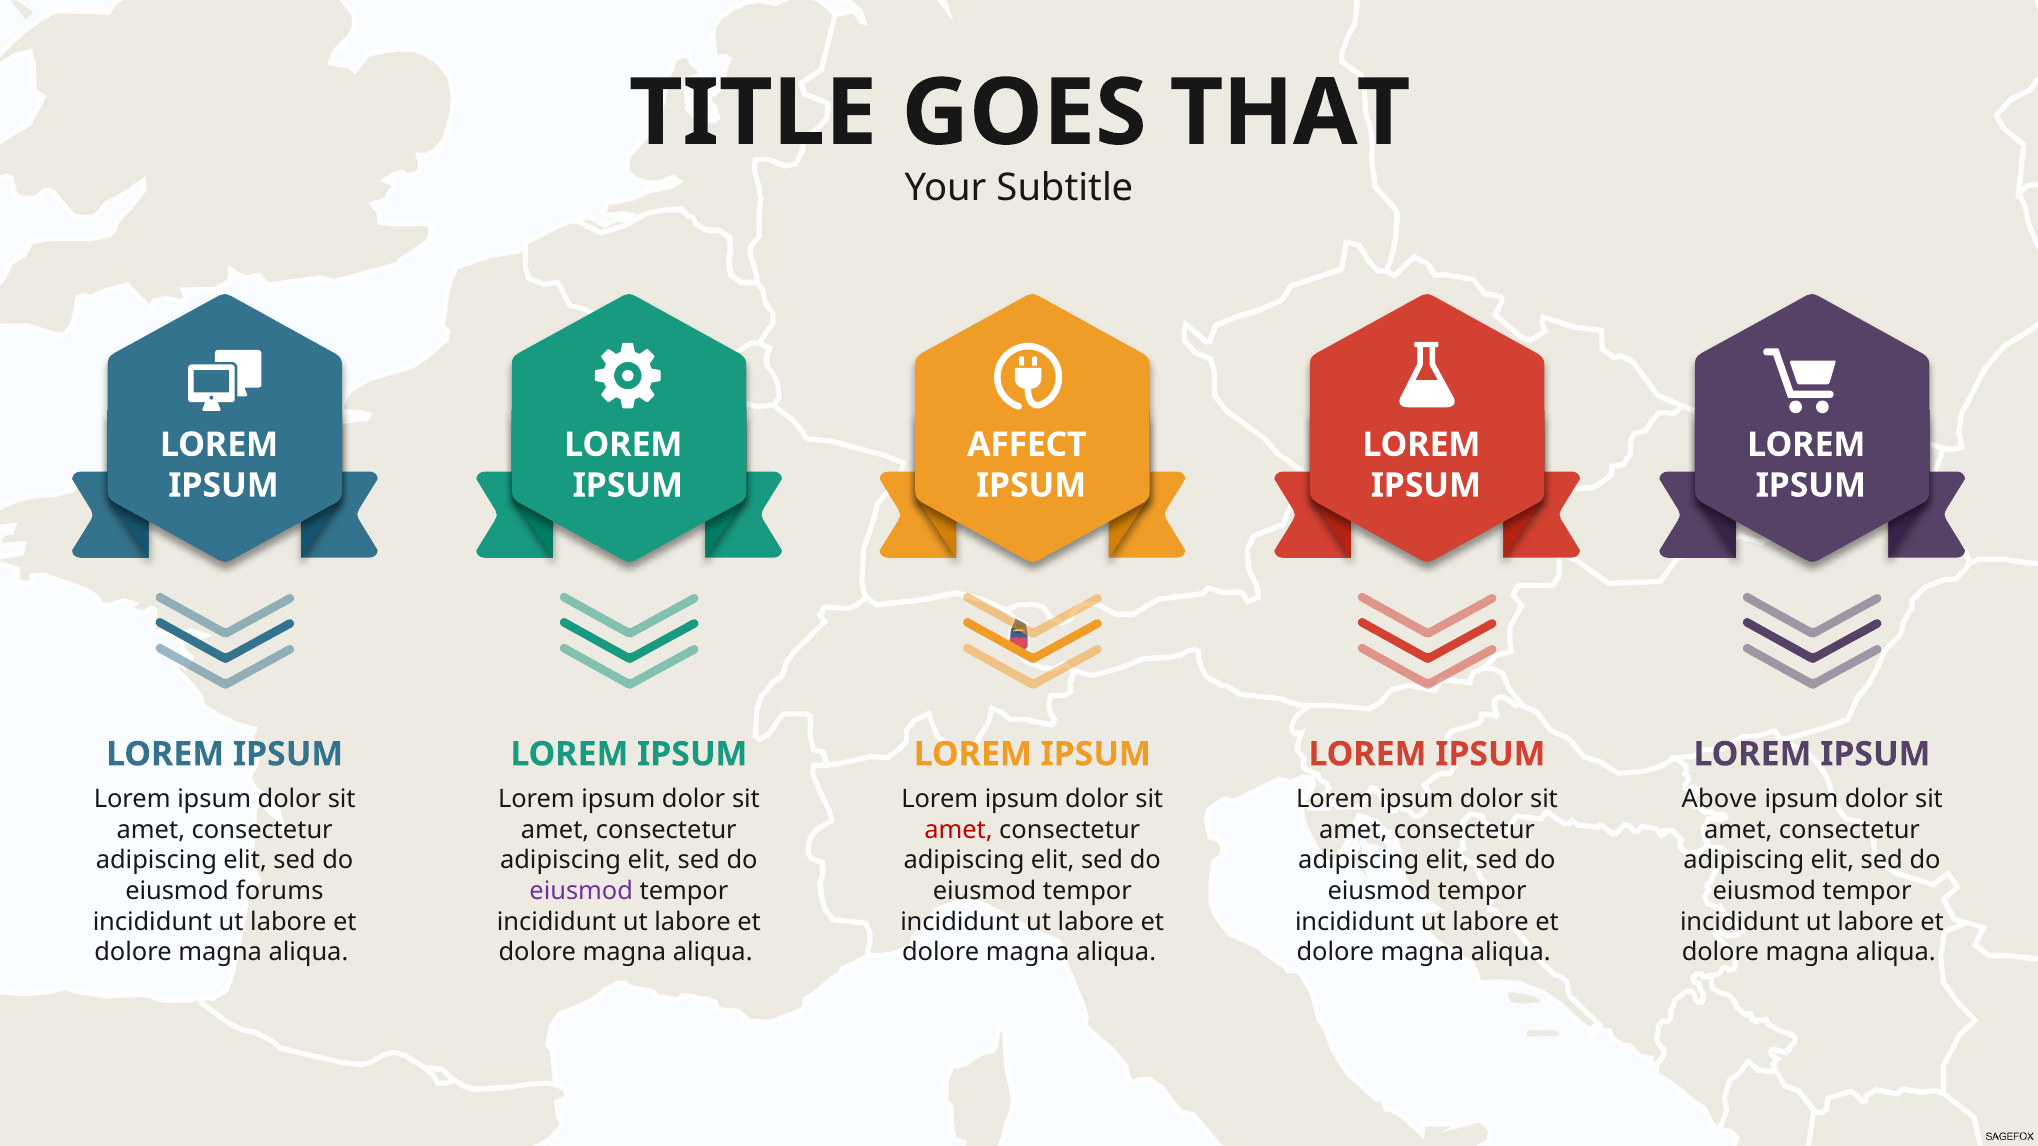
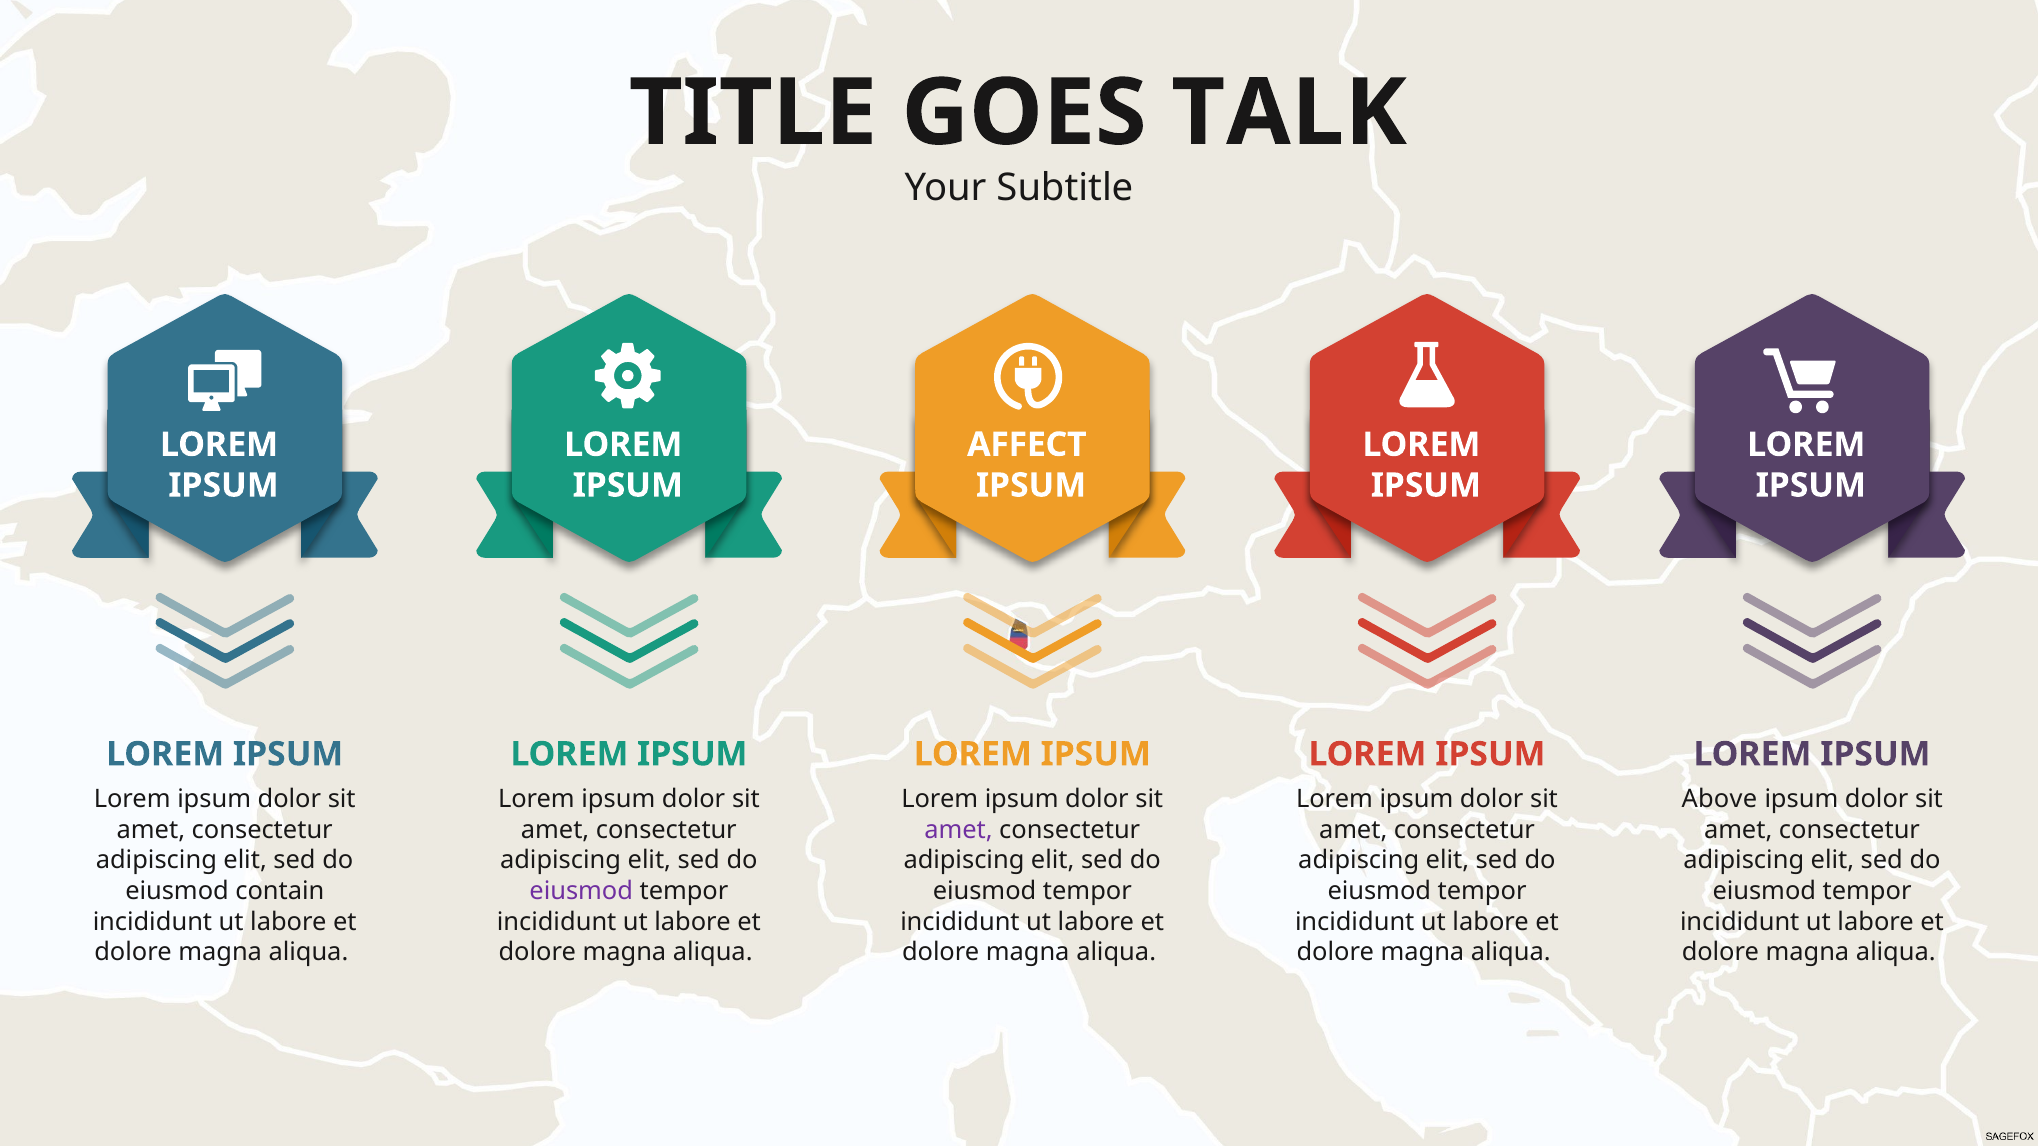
THAT: THAT -> TALK
amet at (959, 830) colour: red -> purple
forums: forums -> contain
